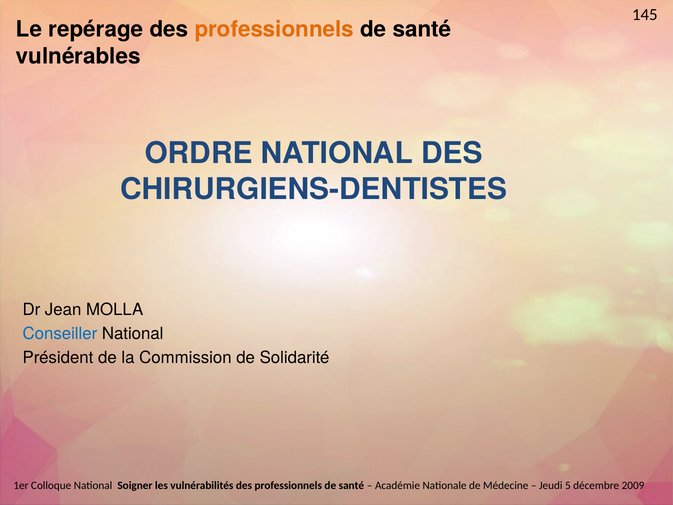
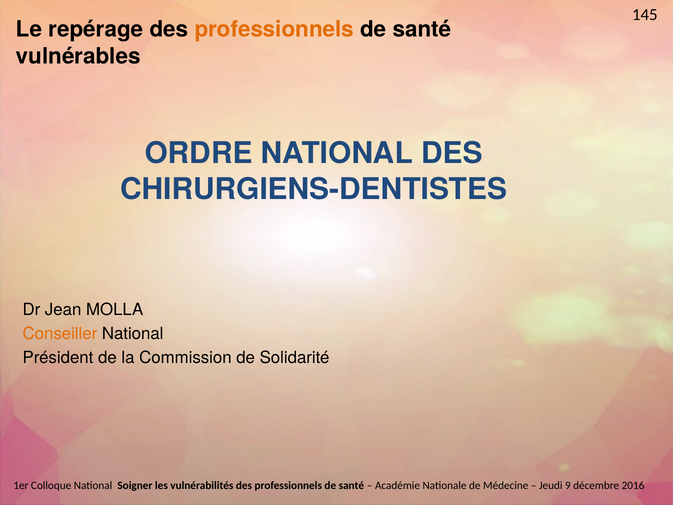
Conseiller colour: blue -> orange
5: 5 -> 9
2009: 2009 -> 2016
